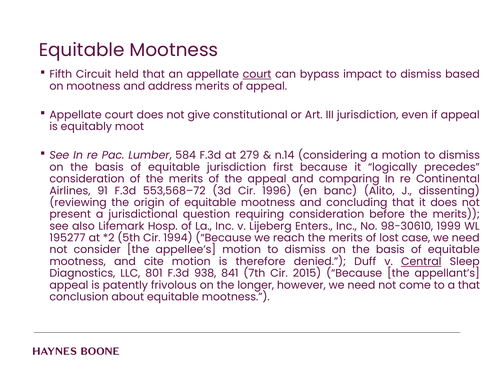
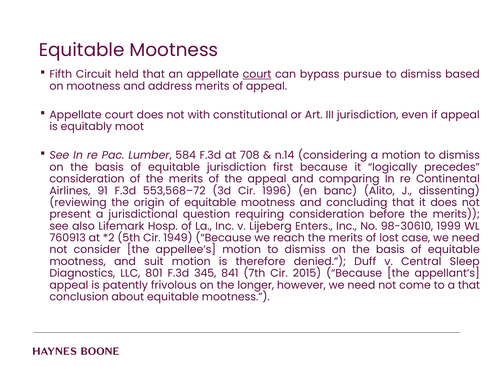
impact: impact -> pursue
give: give -> with
279: 279 -> 708
195277: 195277 -> 760913
1994: 1994 -> 1949
cite: cite -> suit
Central underline: present -> none
938: 938 -> 345
